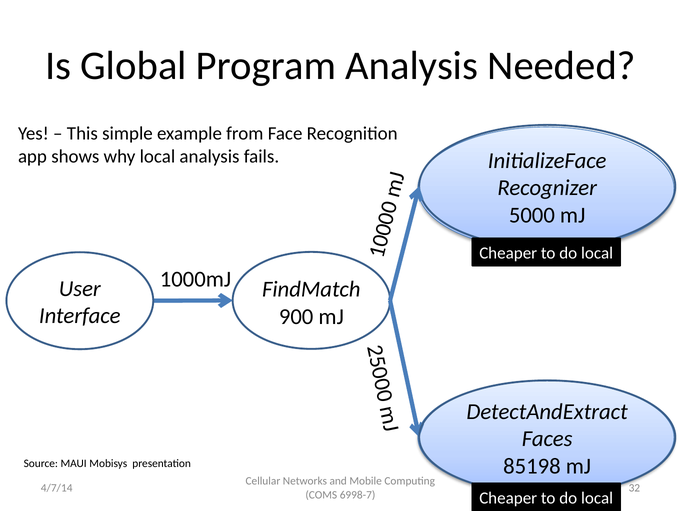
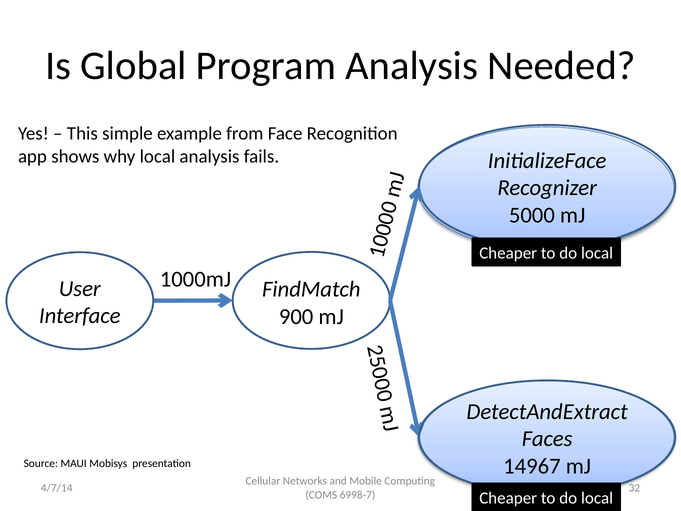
85198: 85198 -> 14967
